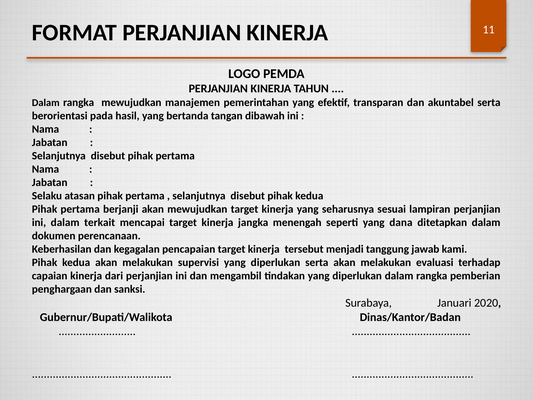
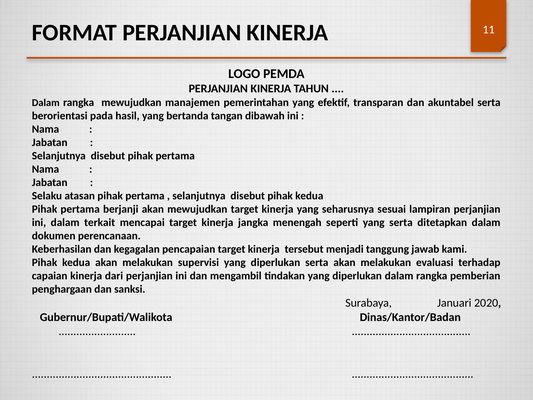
yang dana: dana -> serta
